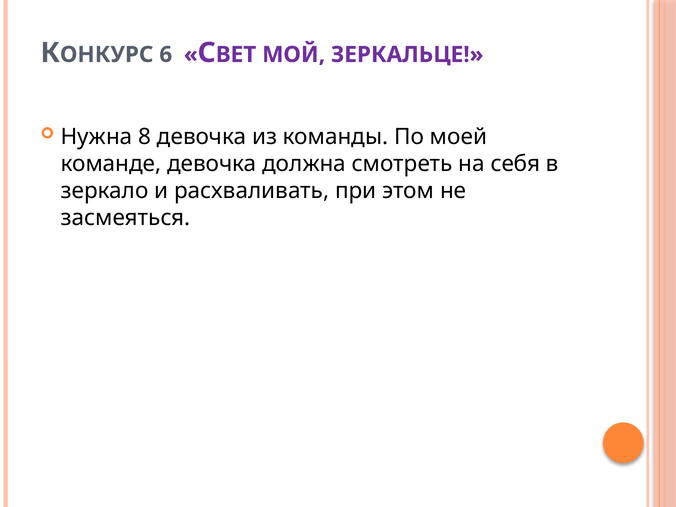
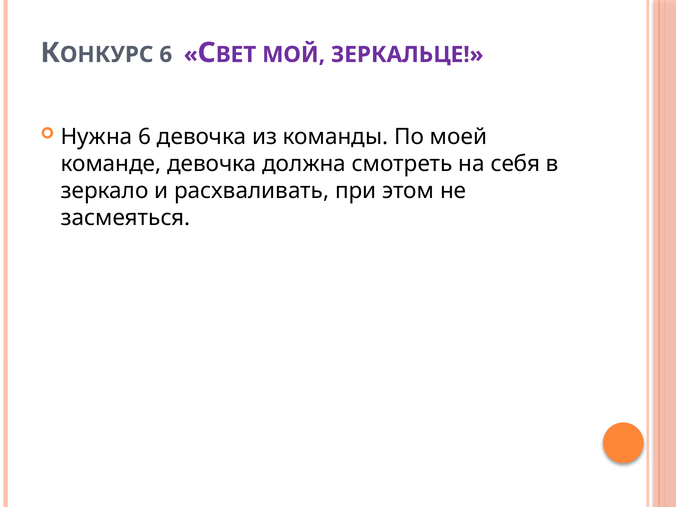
Нужна 8: 8 -> 6
